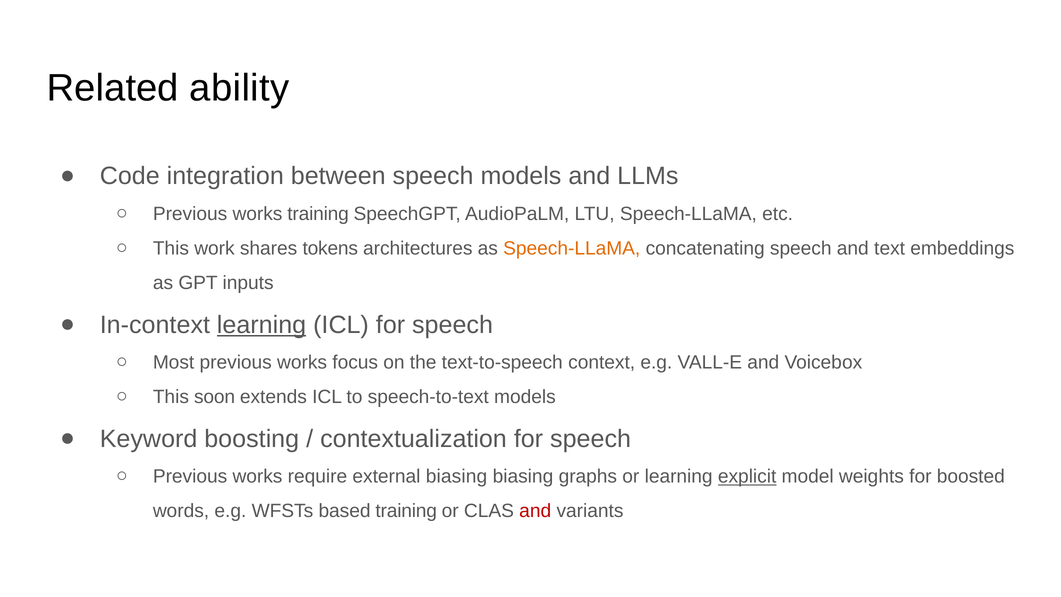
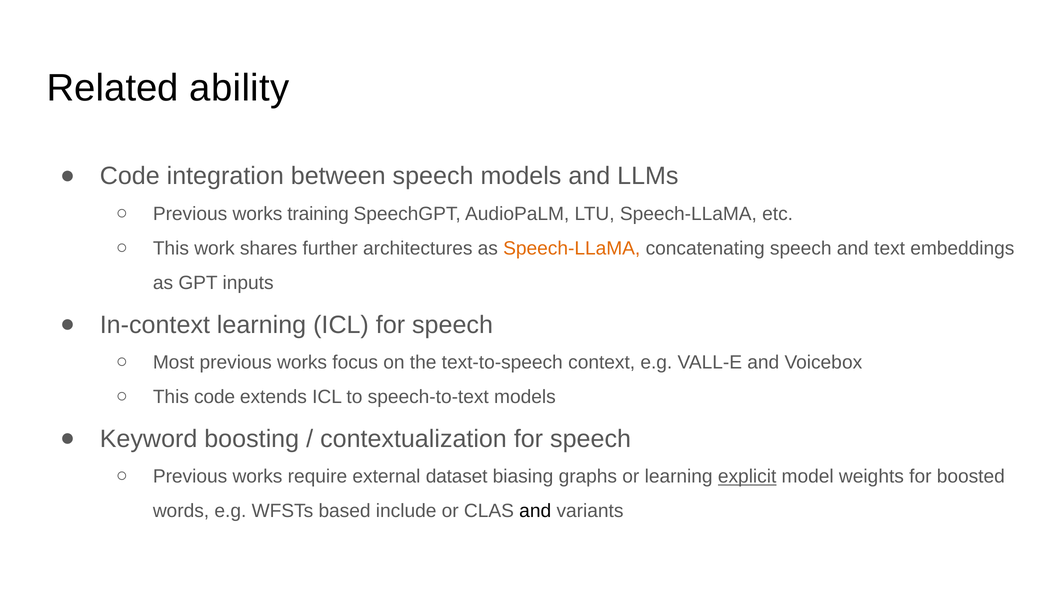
tokens: tokens -> further
learning at (262, 325) underline: present -> none
This soon: soon -> code
external biasing: biasing -> dataset
based training: training -> include
and at (535, 511) colour: red -> black
